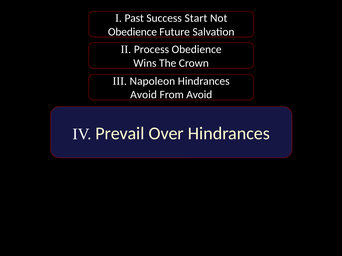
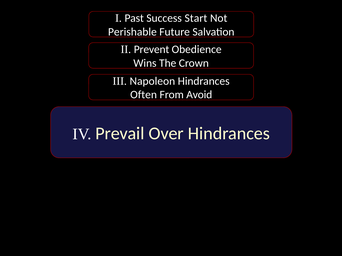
Obedience at (132, 32): Obedience -> Perishable
Process: Process -> Prevent
Avoid at (144, 95): Avoid -> Often
